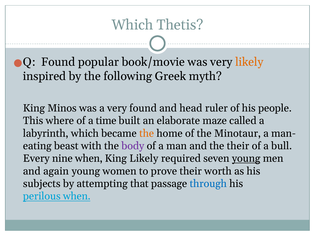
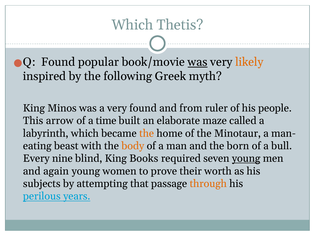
was at (198, 62) underline: none -> present
head: head -> from
where: where -> arrow
body colour: purple -> orange
the their: their -> born
nine when: when -> blind
King Likely: Likely -> Books
through colour: blue -> orange
perilous when: when -> years
